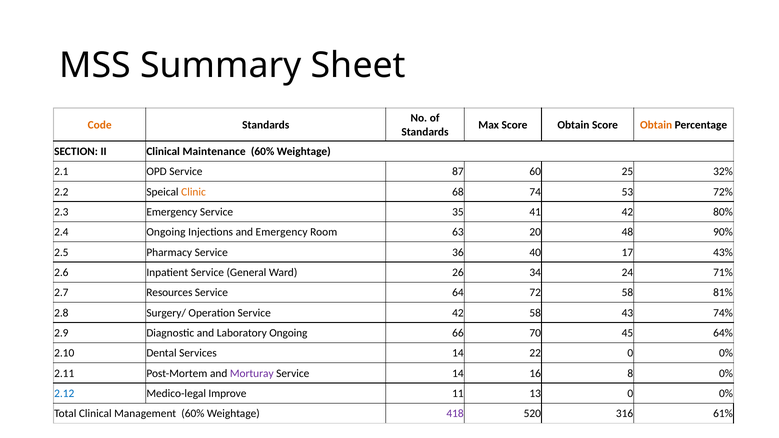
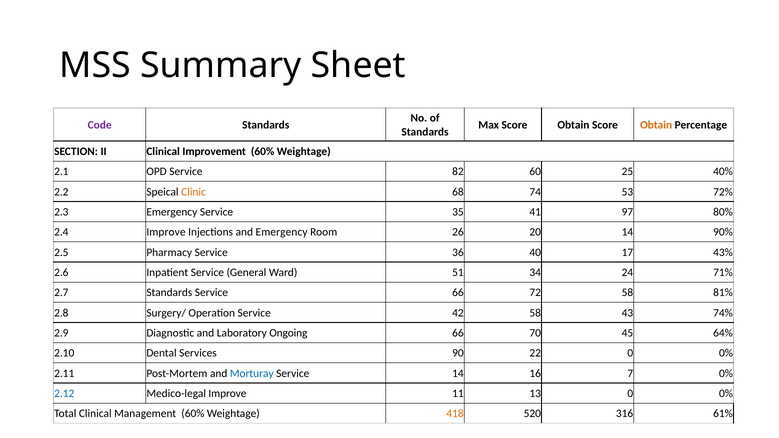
Code colour: orange -> purple
Maintenance: Maintenance -> Improvement
87: 87 -> 82
32%: 32% -> 40%
41 42: 42 -> 97
2.4 Ongoing: Ongoing -> Improve
63: 63 -> 26
20 48: 48 -> 14
26: 26 -> 51
2.7 Resources: Resources -> Standards
Service 64: 64 -> 66
Services 14: 14 -> 90
Morturay colour: purple -> blue
8: 8 -> 7
418 colour: purple -> orange
